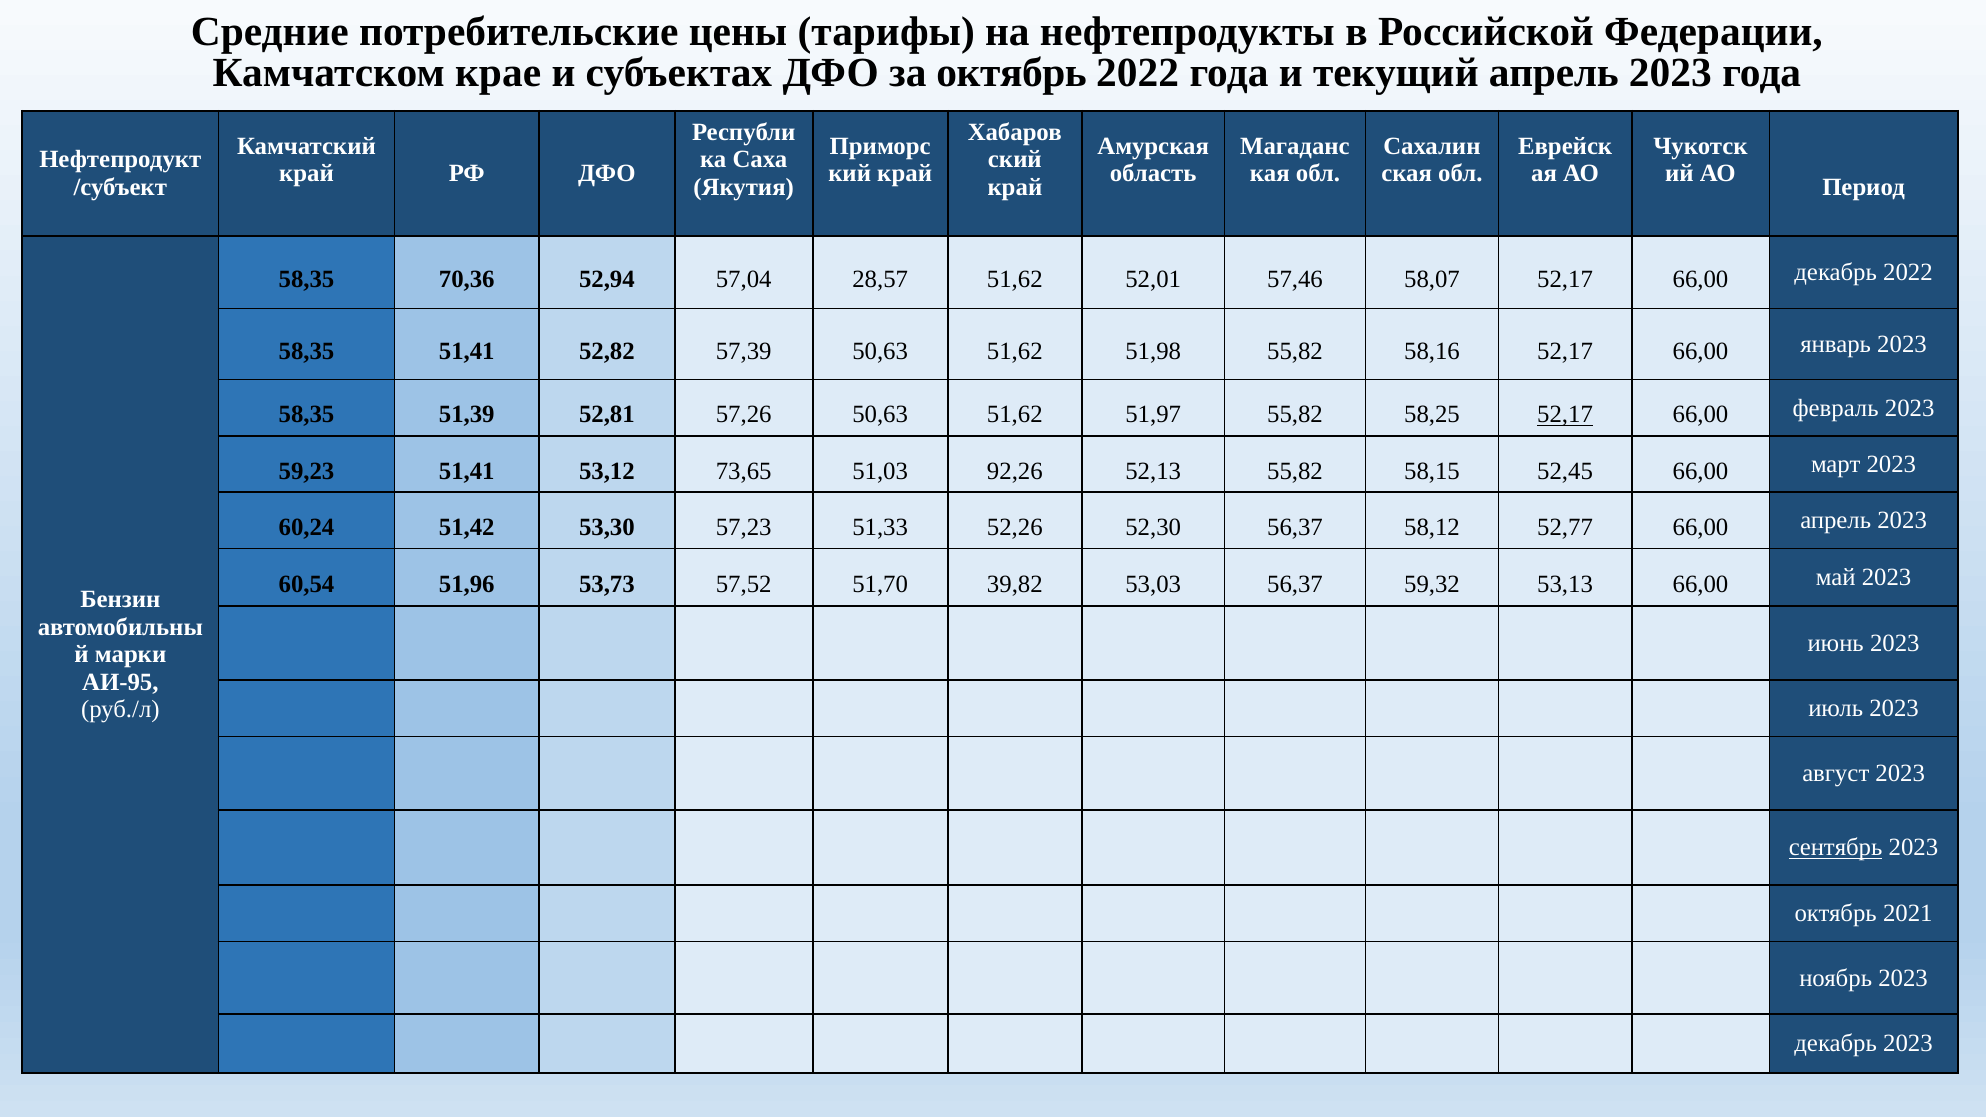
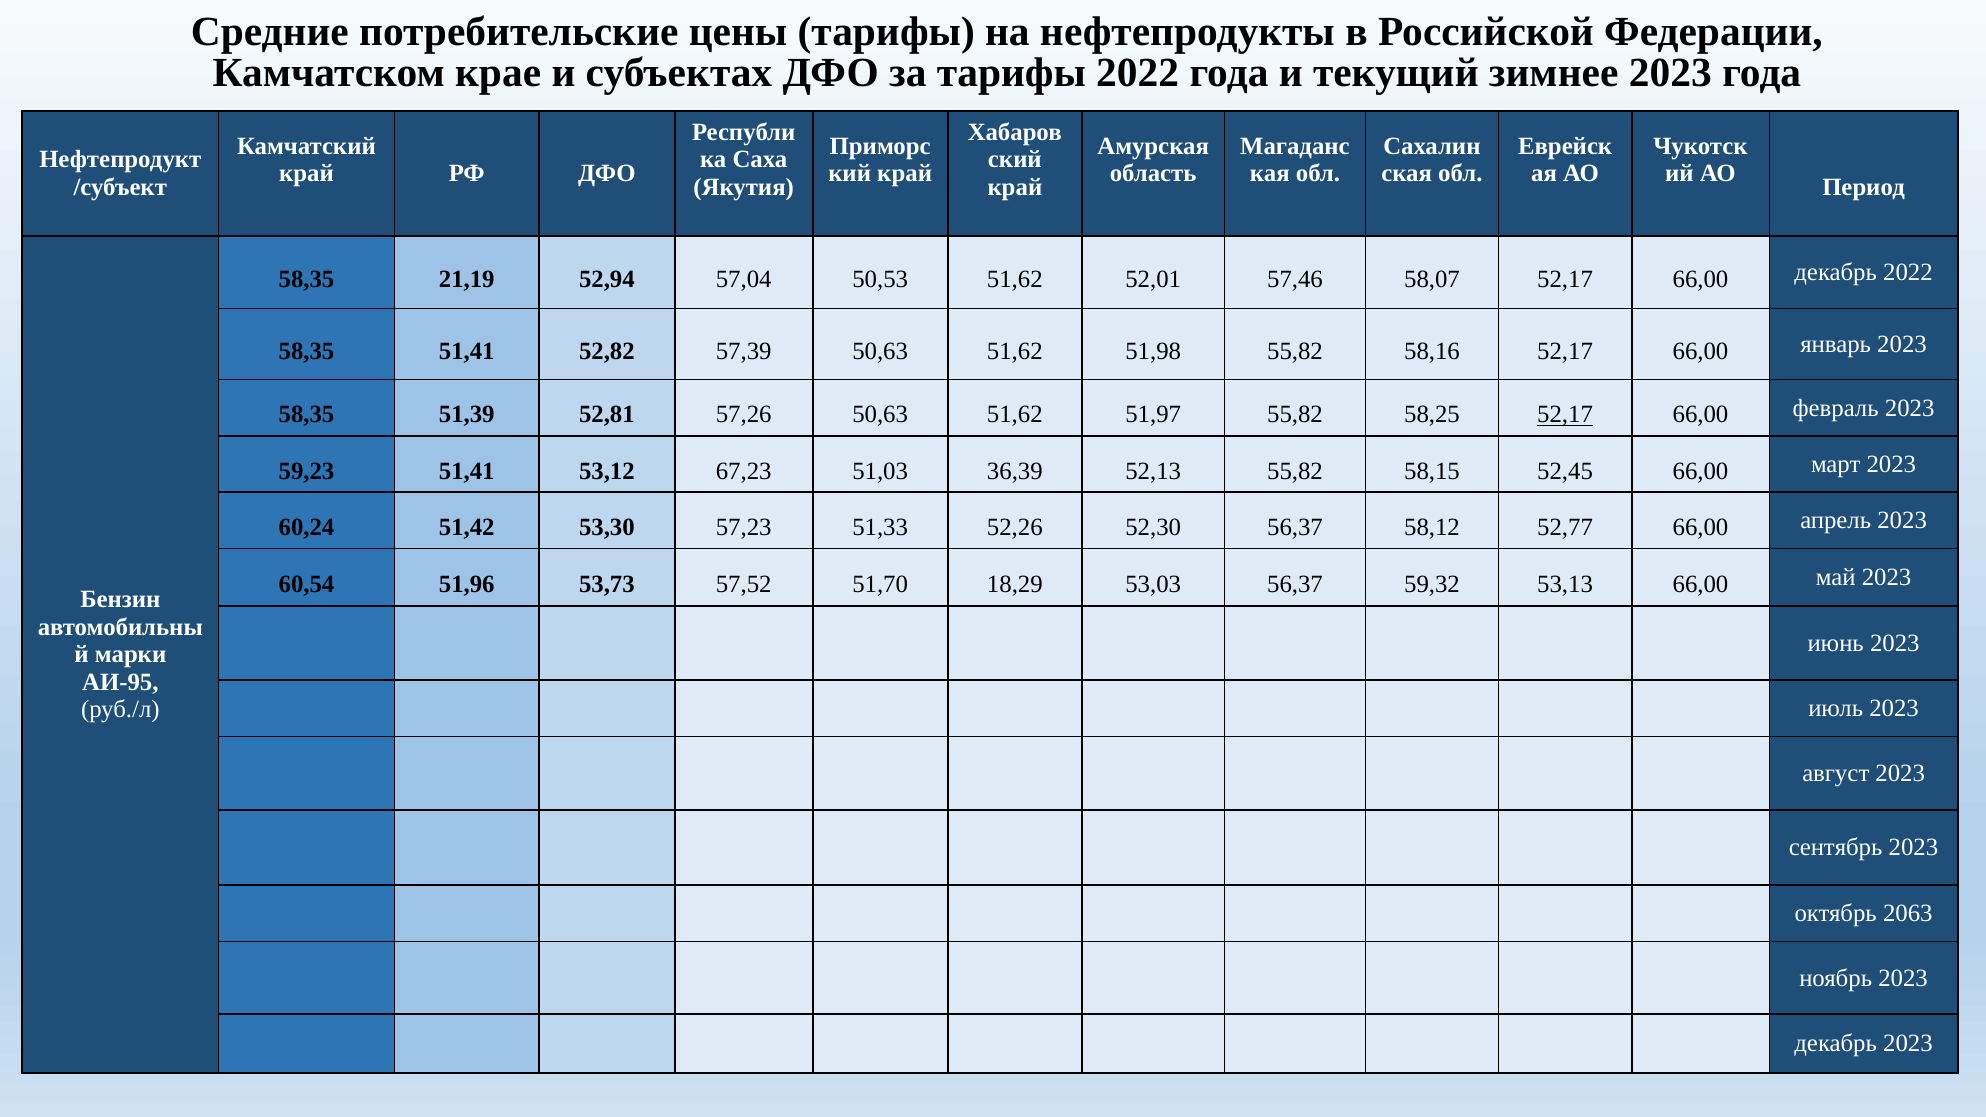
за октябрь: октябрь -> тарифы
текущий апрель: апрель -> зимнее
70,36: 70,36 -> 21,19
28,57: 28,57 -> 50,53
73,65: 73,65 -> 67,23
92,26: 92,26 -> 36,39
39,82: 39,82 -> 18,29
сентябрь underline: present -> none
2021: 2021 -> 2063
